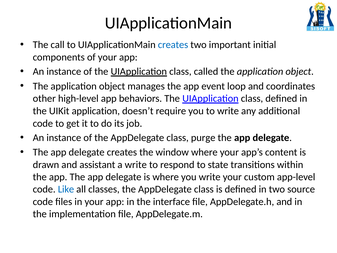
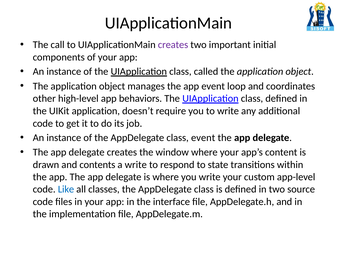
creates at (173, 45) colour: blue -> purple
class purge: purge -> event
assistant: assistant -> contents
